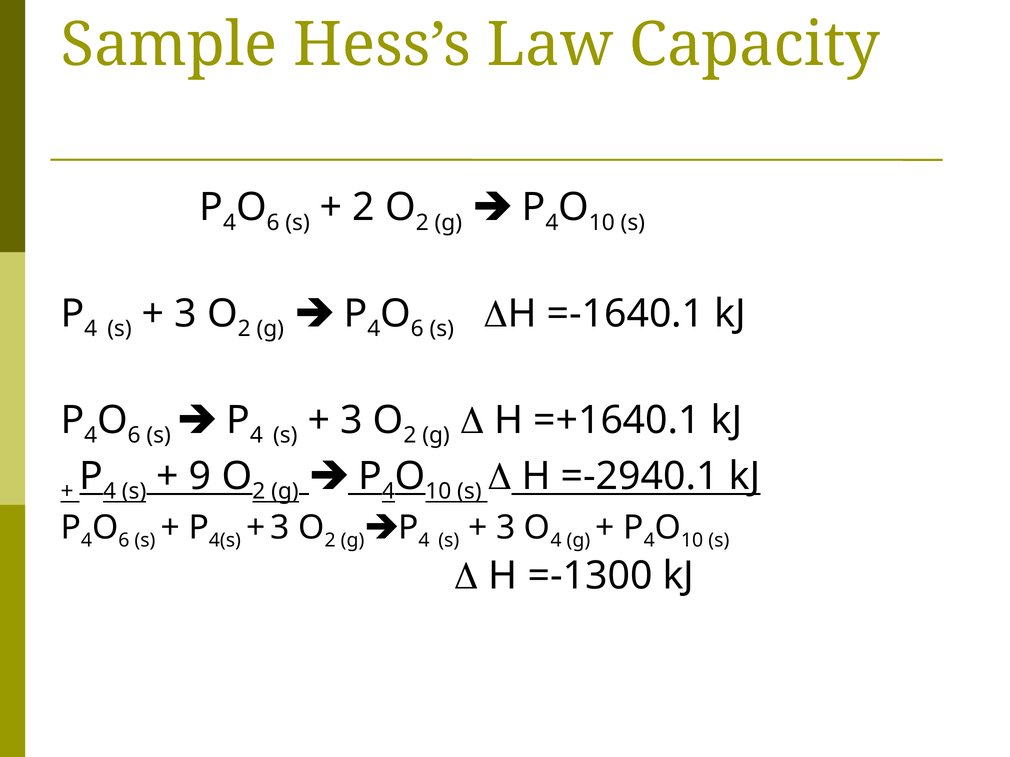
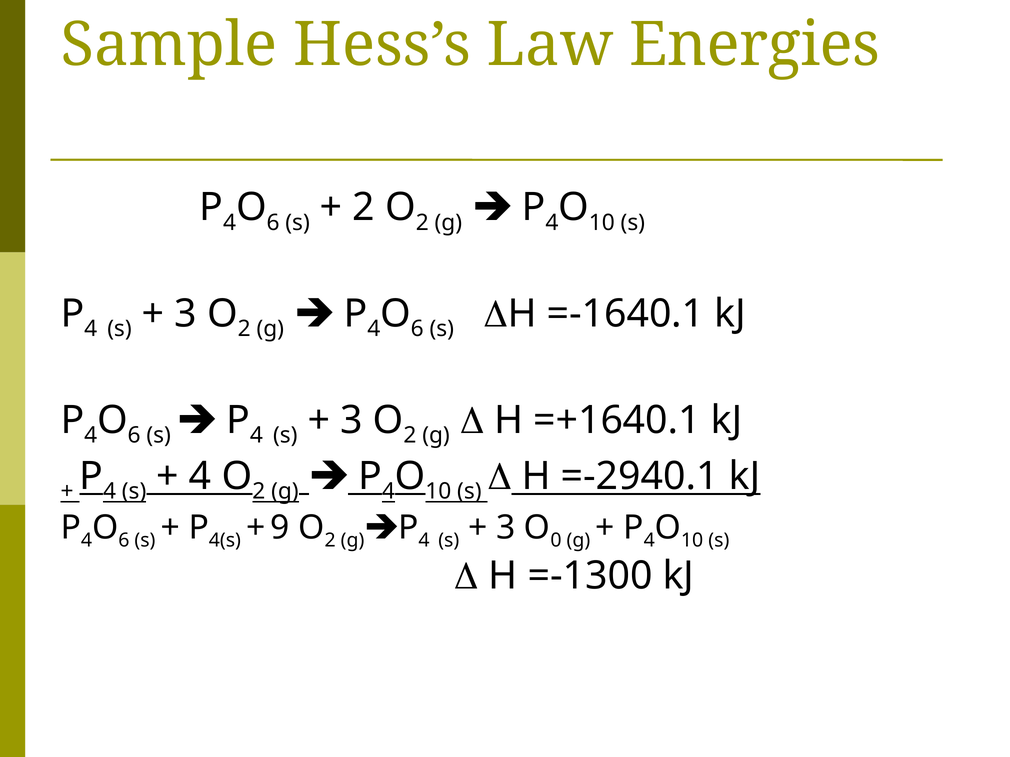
Capacity: Capacity -> Energies
9 at (200, 476): 9 -> 4
3 at (280, 528): 3 -> 9
4 at (556, 541): 4 -> 0
